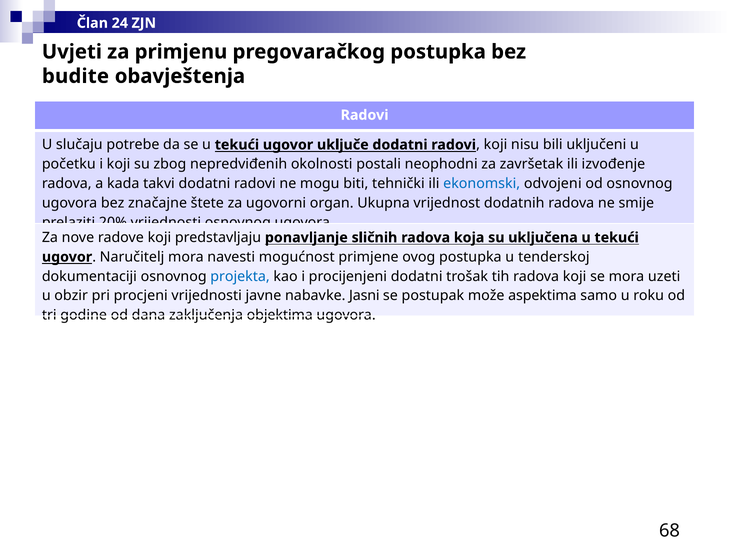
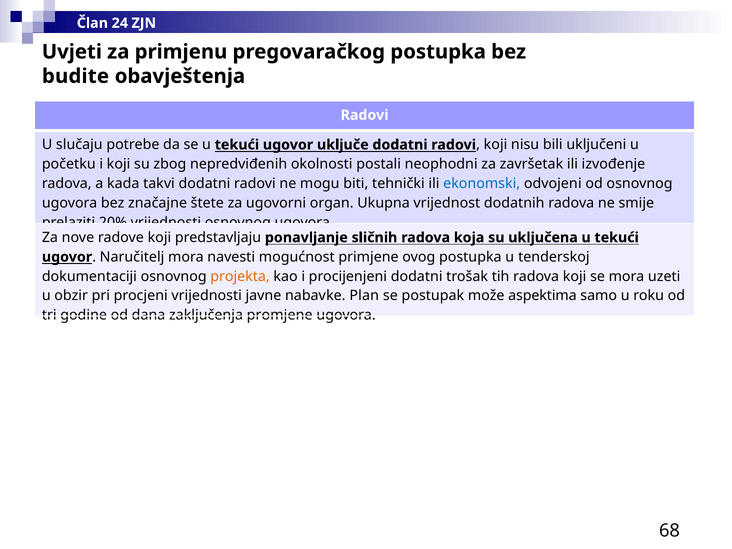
projekta colour: blue -> orange
Jasni: Jasni -> Plan
objektima: objektima -> promjene
